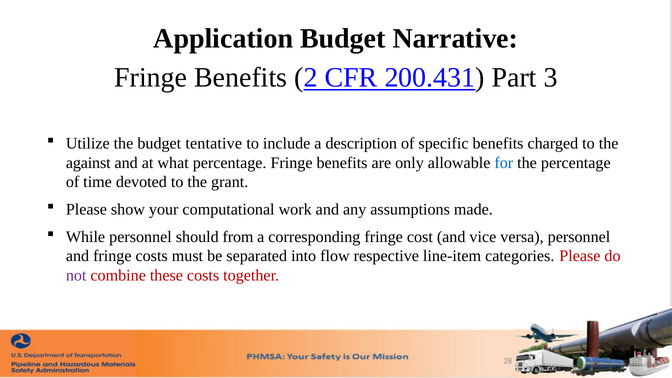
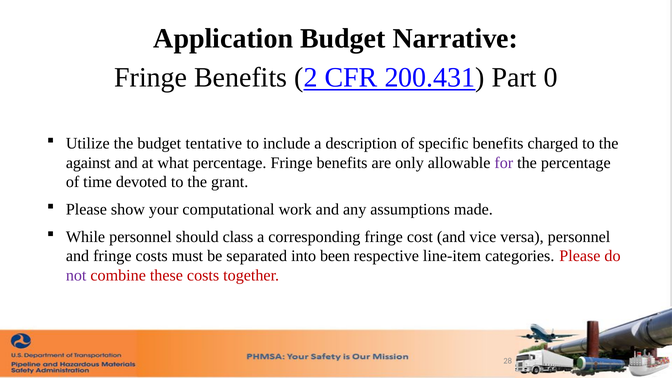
3: 3 -> 0
for colour: blue -> purple
from: from -> class
flow: flow -> been
